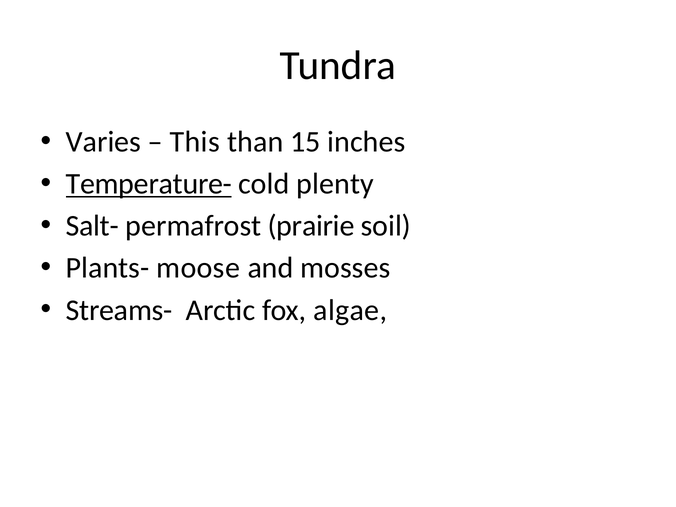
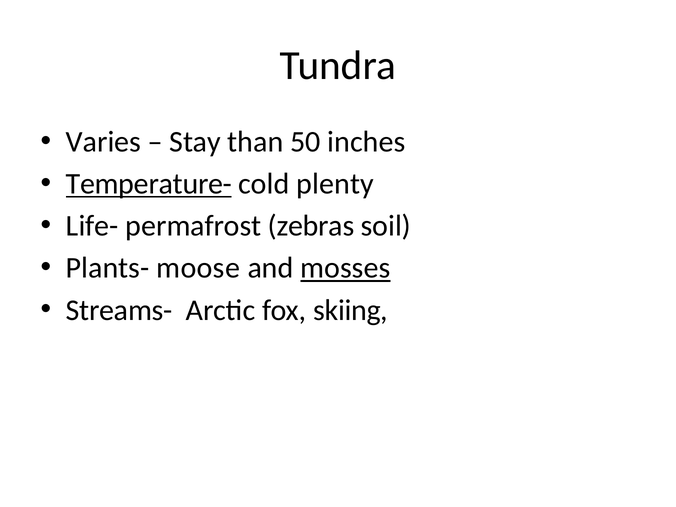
This: This -> Stay
15: 15 -> 50
Salt-: Salt- -> Life-
prairie: prairie -> zebras
mosses underline: none -> present
algae: algae -> skiing
